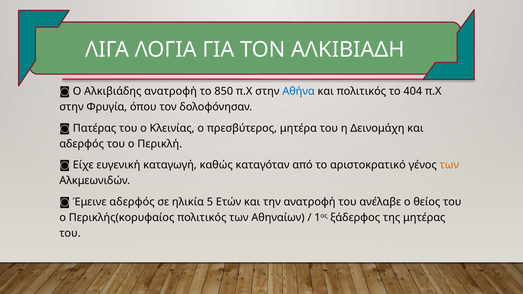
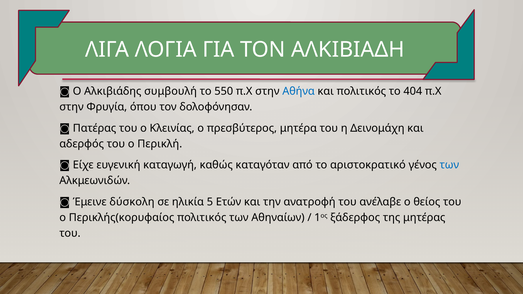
Αλκιβιάδης ανατροφή: ανατροφή -> συμβουλή
850: 850 -> 550
των at (449, 165) colour: orange -> blue
Έμεινε αδερφός: αδερφός -> δύσκολη
